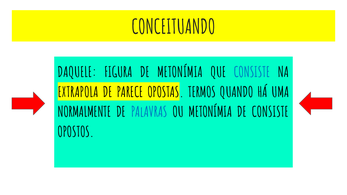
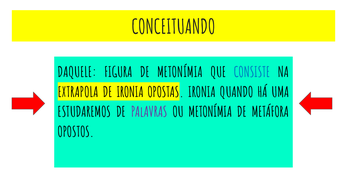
DE PARECE: PARECE -> IRONIA
OPOSTAS TERMOS: TERMOS -> IRONIA
NORMALMENTE: NORMALMENTE -> ESTUDAREMOS
PAlAVRAS colour: blue -> purple
DE CONSISTE: CONSISTE -> METÁFORA
